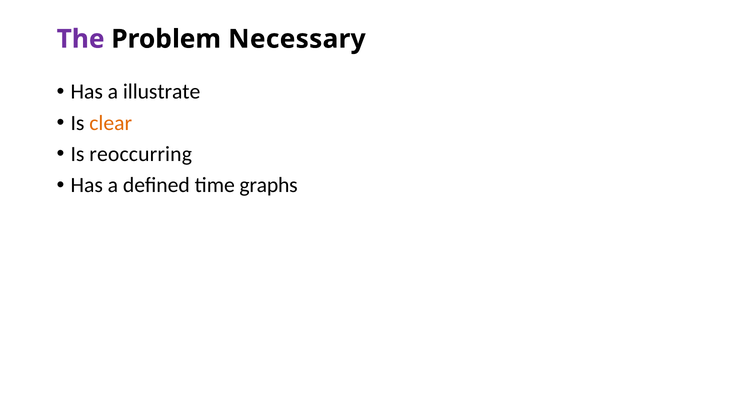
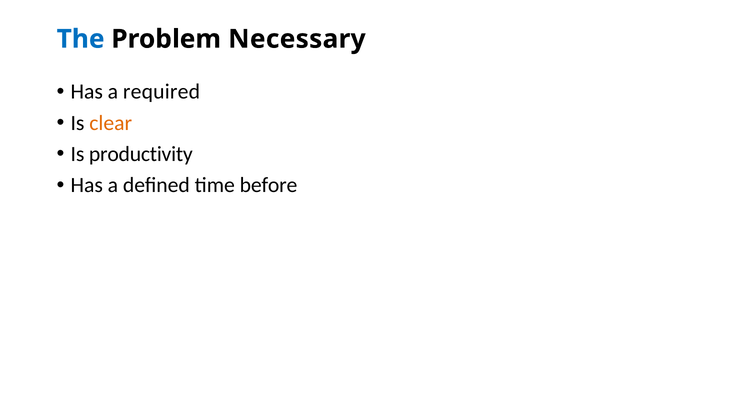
The colour: purple -> blue
illustrate: illustrate -> required
reoccurring: reoccurring -> productivity
graphs: graphs -> before
